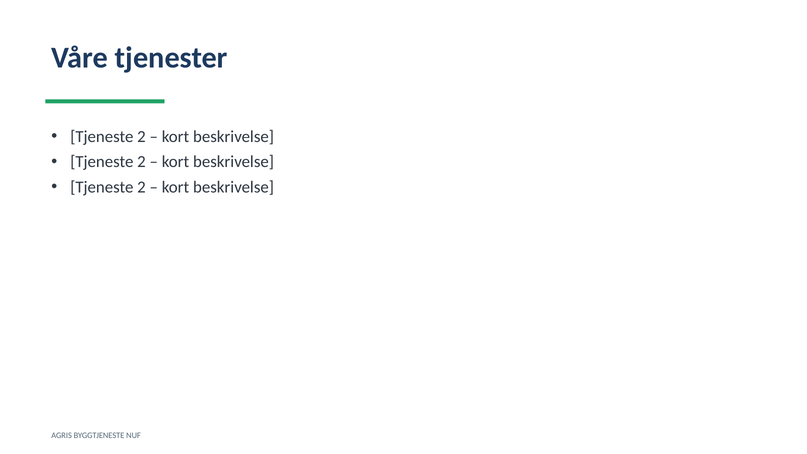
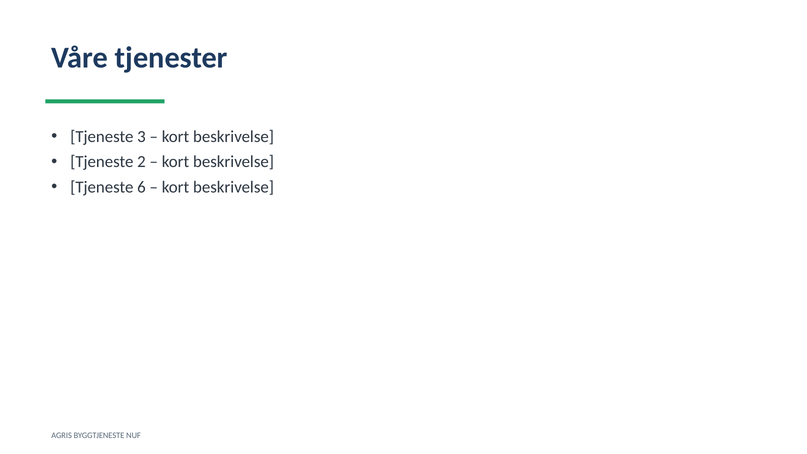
2 at (141, 137): 2 -> 3
2 at (141, 187): 2 -> 6
